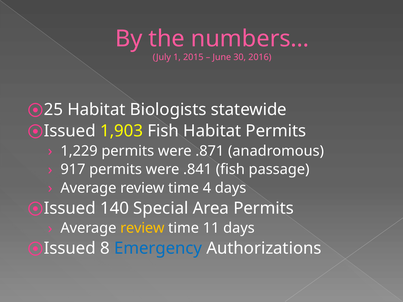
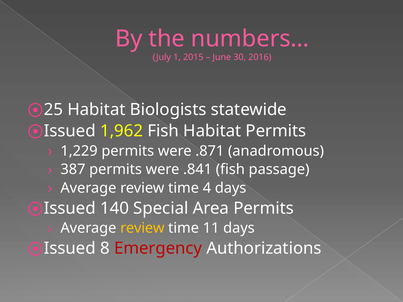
1,903: 1,903 -> 1,962
917: 917 -> 387
Emergency colour: blue -> red
